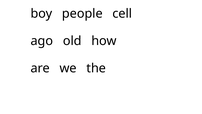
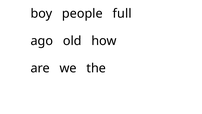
cell: cell -> full
